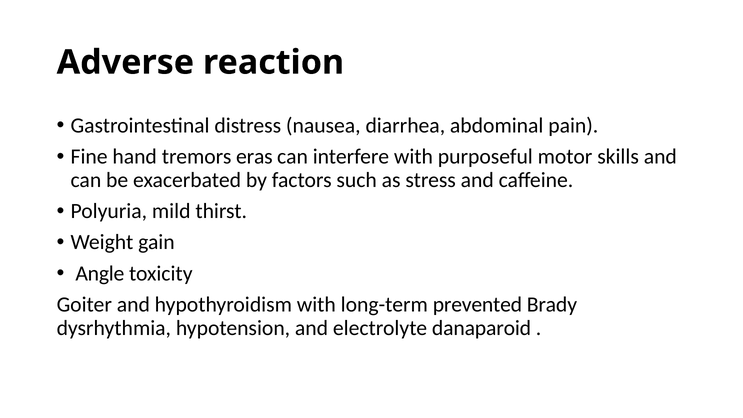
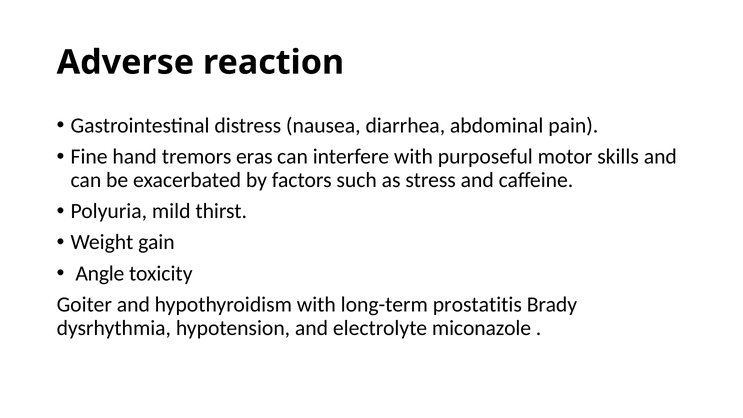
prevented: prevented -> prostatitis
danaparoid: danaparoid -> miconazole
